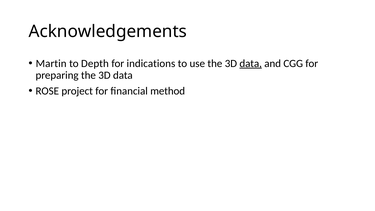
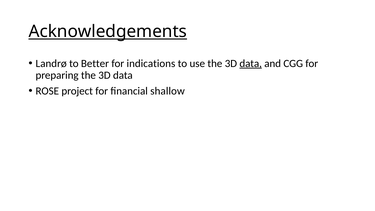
Acknowledgements underline: none -> present
Martin: Martin -> Landrø
Depth: Depth -> Better
method: method -> shallow
